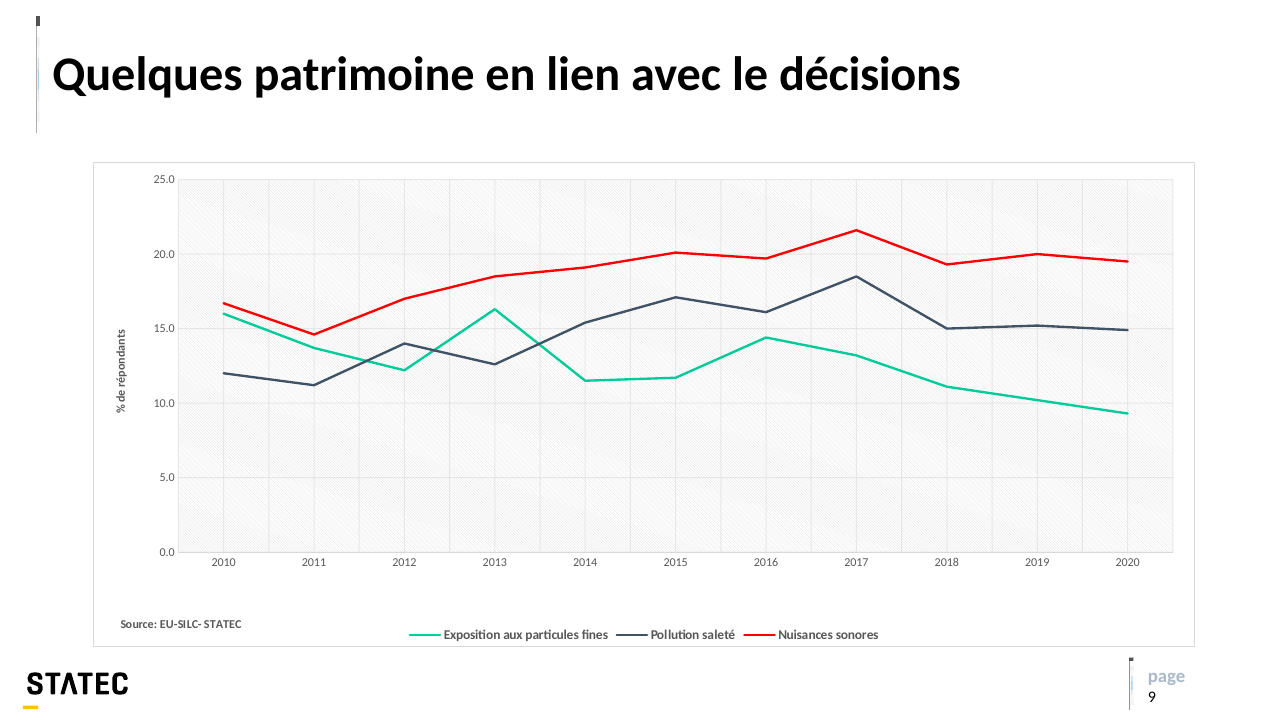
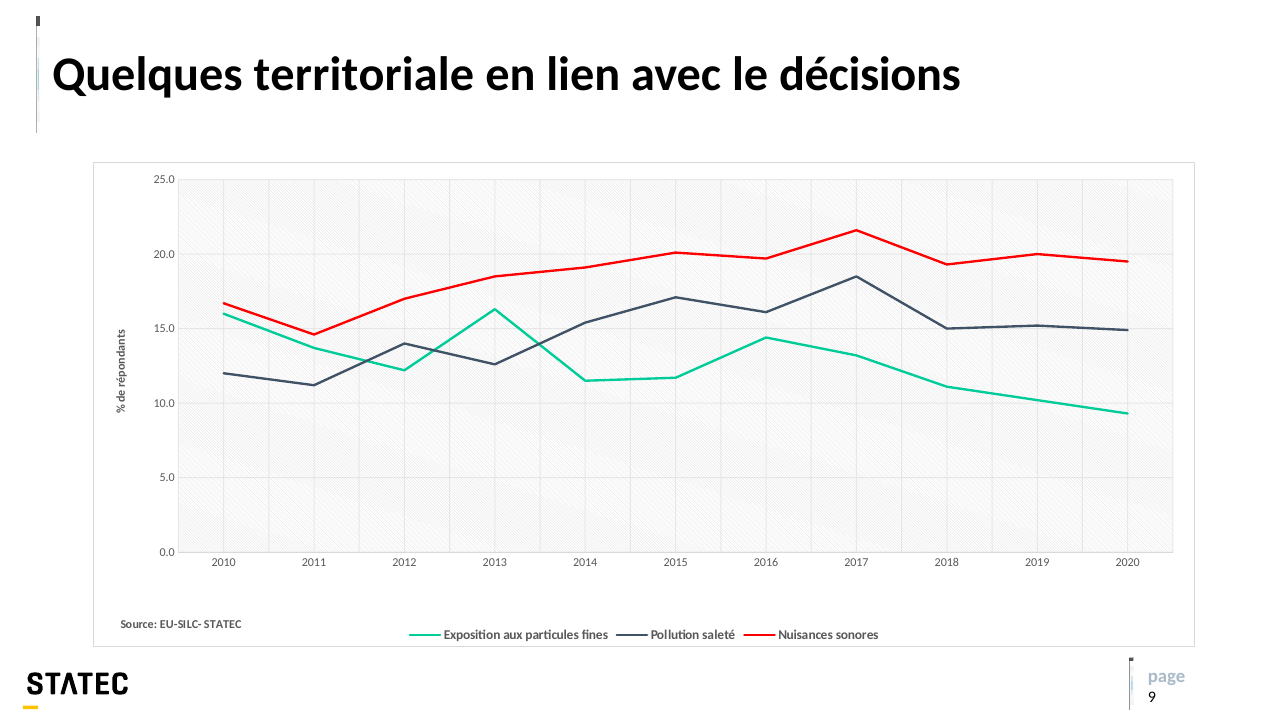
patrimoine: patrimoine -> territoriale
